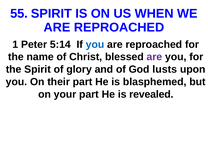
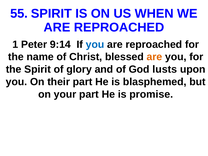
5:14: 5:14 -> 9:14
are at (154, 57) colour: purple -> orange
revealed: revealed -> promise
